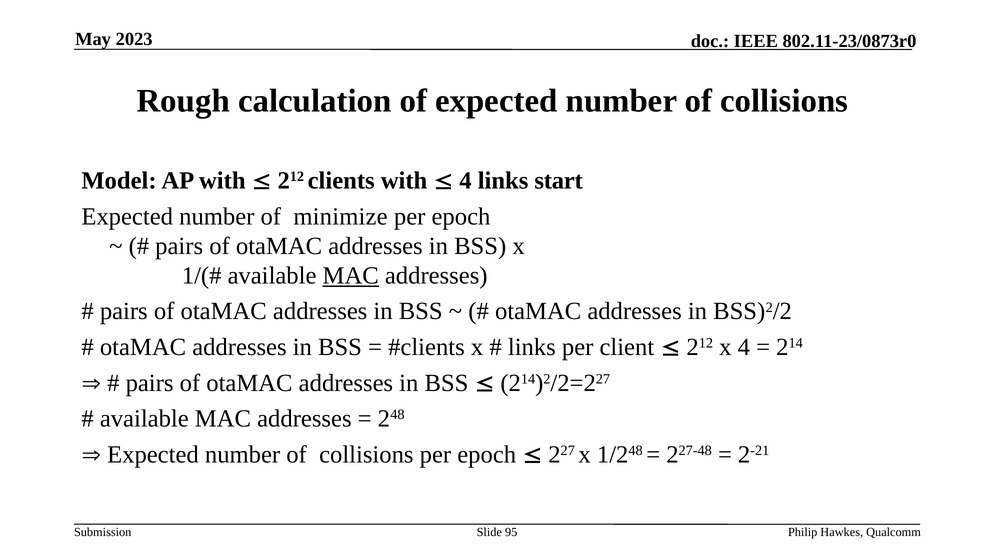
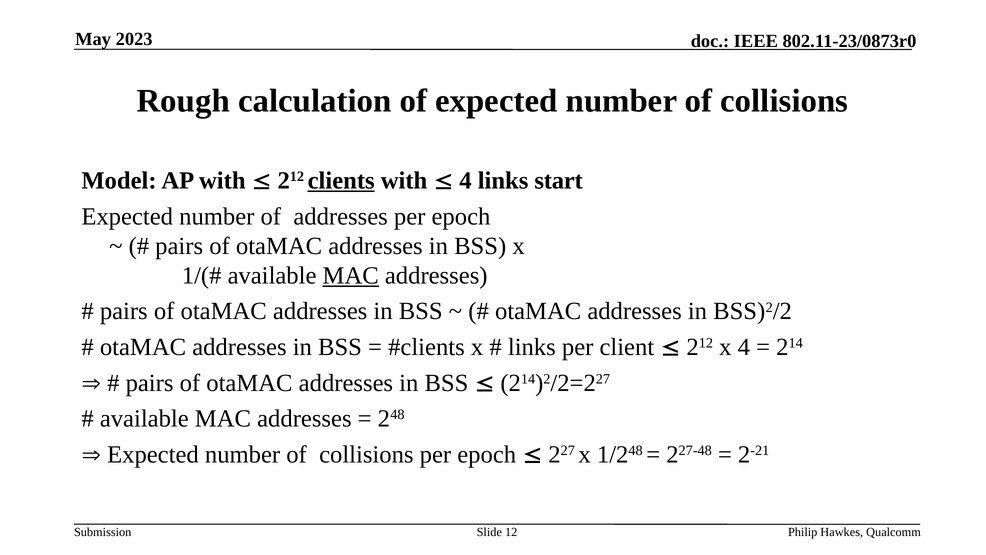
clients underline: none -> present
of minimize: minimize -> addresses
95: 95 -> 12
